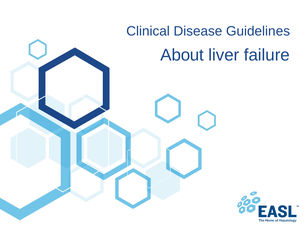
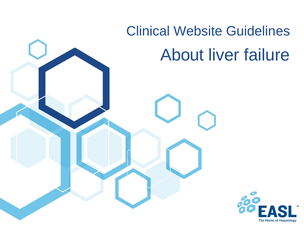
Disease: Disease -> Website
